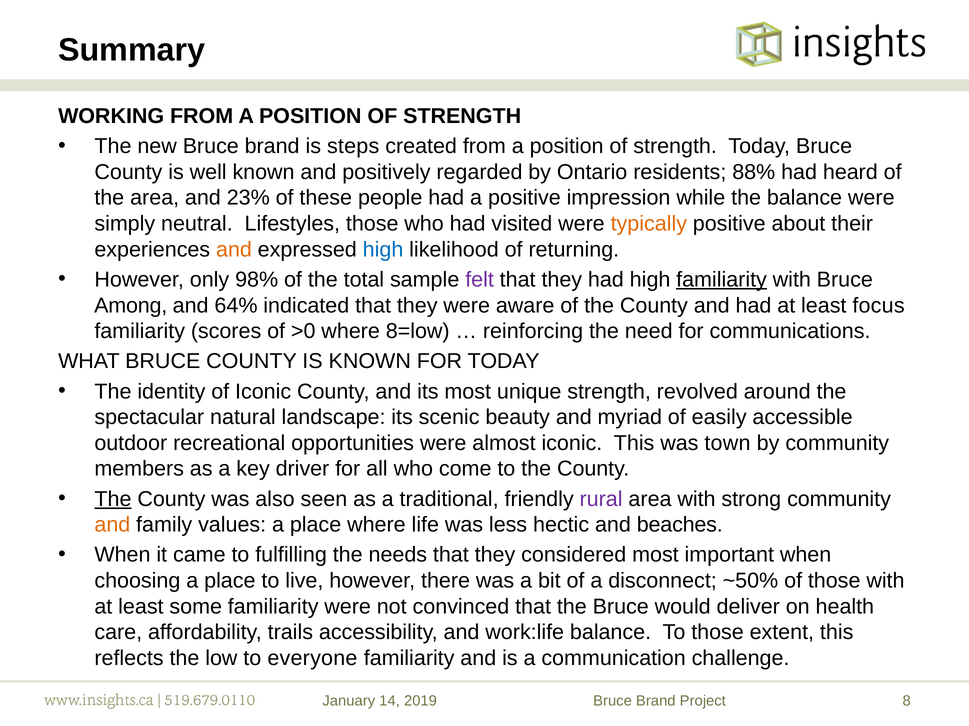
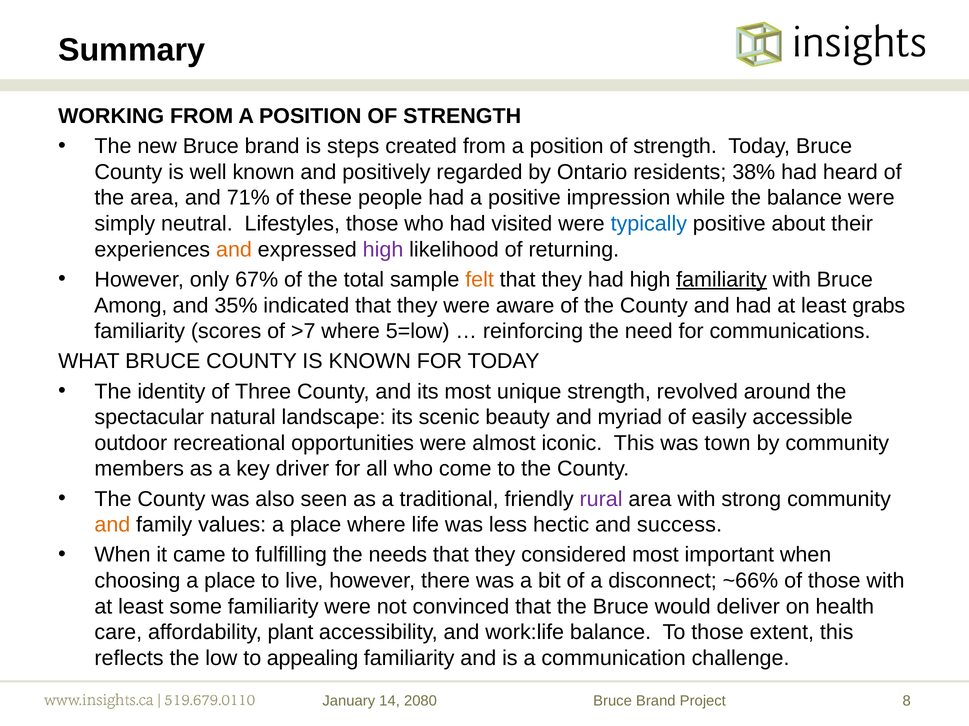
88%: 88% -> 38%
23%: 23% -> 71%
typically colour: orange -> blue
high at (383, 250) colour: blue -> purple
98%: 98% -> 67%
felt colour: purple -> orange
64%: 64% -> 35%
focus: focus -> grabs
>0: >0 -> >7
8=low: 8=low -> 5=low
of Iconic: Iconic -> Three
The at (113, 499) underline: present -> none
beaches: beaches -> success
~50%: ~50% -> ~66%
trails: trails -> plant
everyone: everyone -> appealing
2019: 2019 -> 2080
